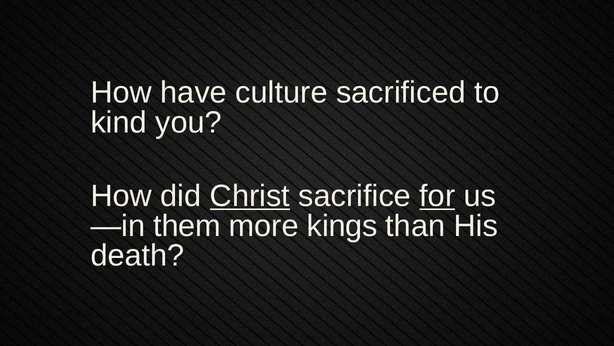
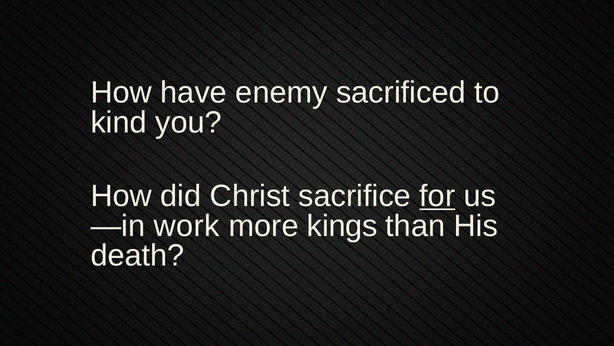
culture: culture -> enemy
Christ underline: present -> none
them: them -> work
